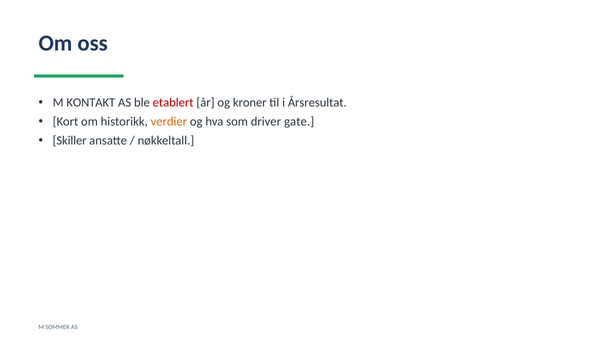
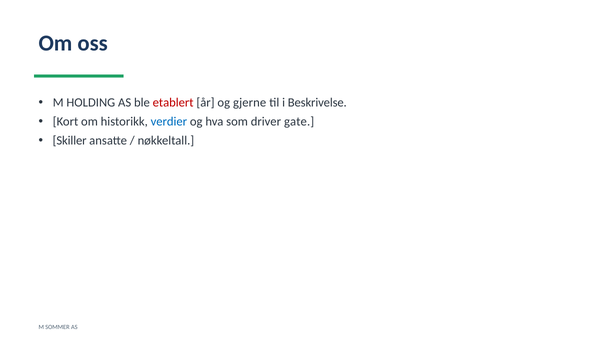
KONTAKT: KONTAKT -> HOLDING
kroner: kroner -> gjerne
Årsresultat: Årsresultat -> Beskrivelse
verdier colour: orange -> blue
